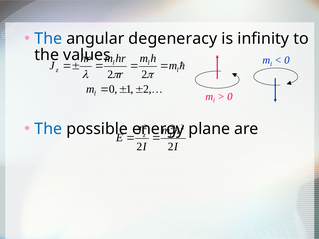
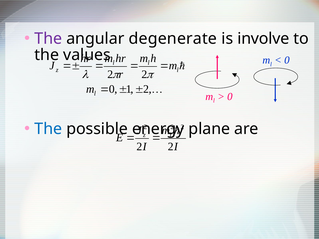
The at (48, 39) colour: blue -> purple
degeneracy: degeneracy -> degenerate
infinity: infinity -> involve
